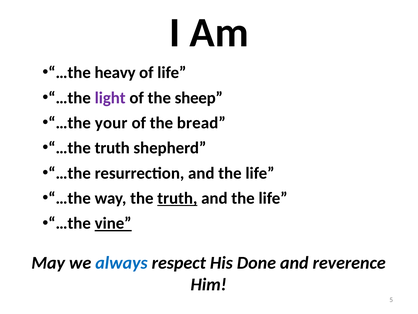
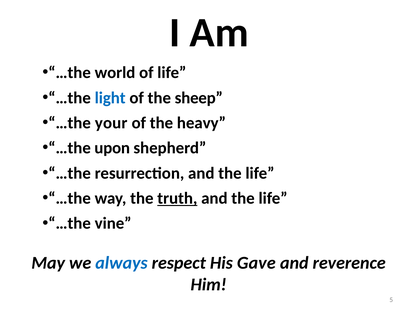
heavy: heavy -> world
light colour: purple -> blue
bread: bread -> heavy
…the truth: truth -> upon
vine underline: present -> none
Done: Done -> Gave
